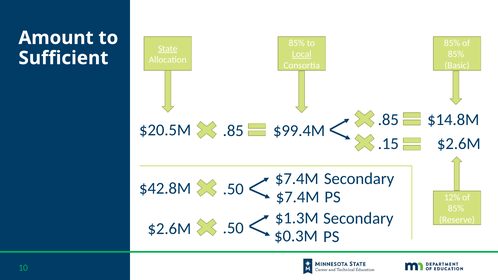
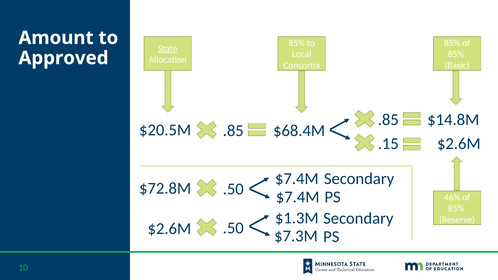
Local underline: present -> none
Sufficient: Sufficient -> Approved
$99.4M: $99.4M -> $68.4M
$42.8M: $42.8M -> $72.8M
12%: 12% -> 46%
$0.3M: $0.3M -> $7.3M
